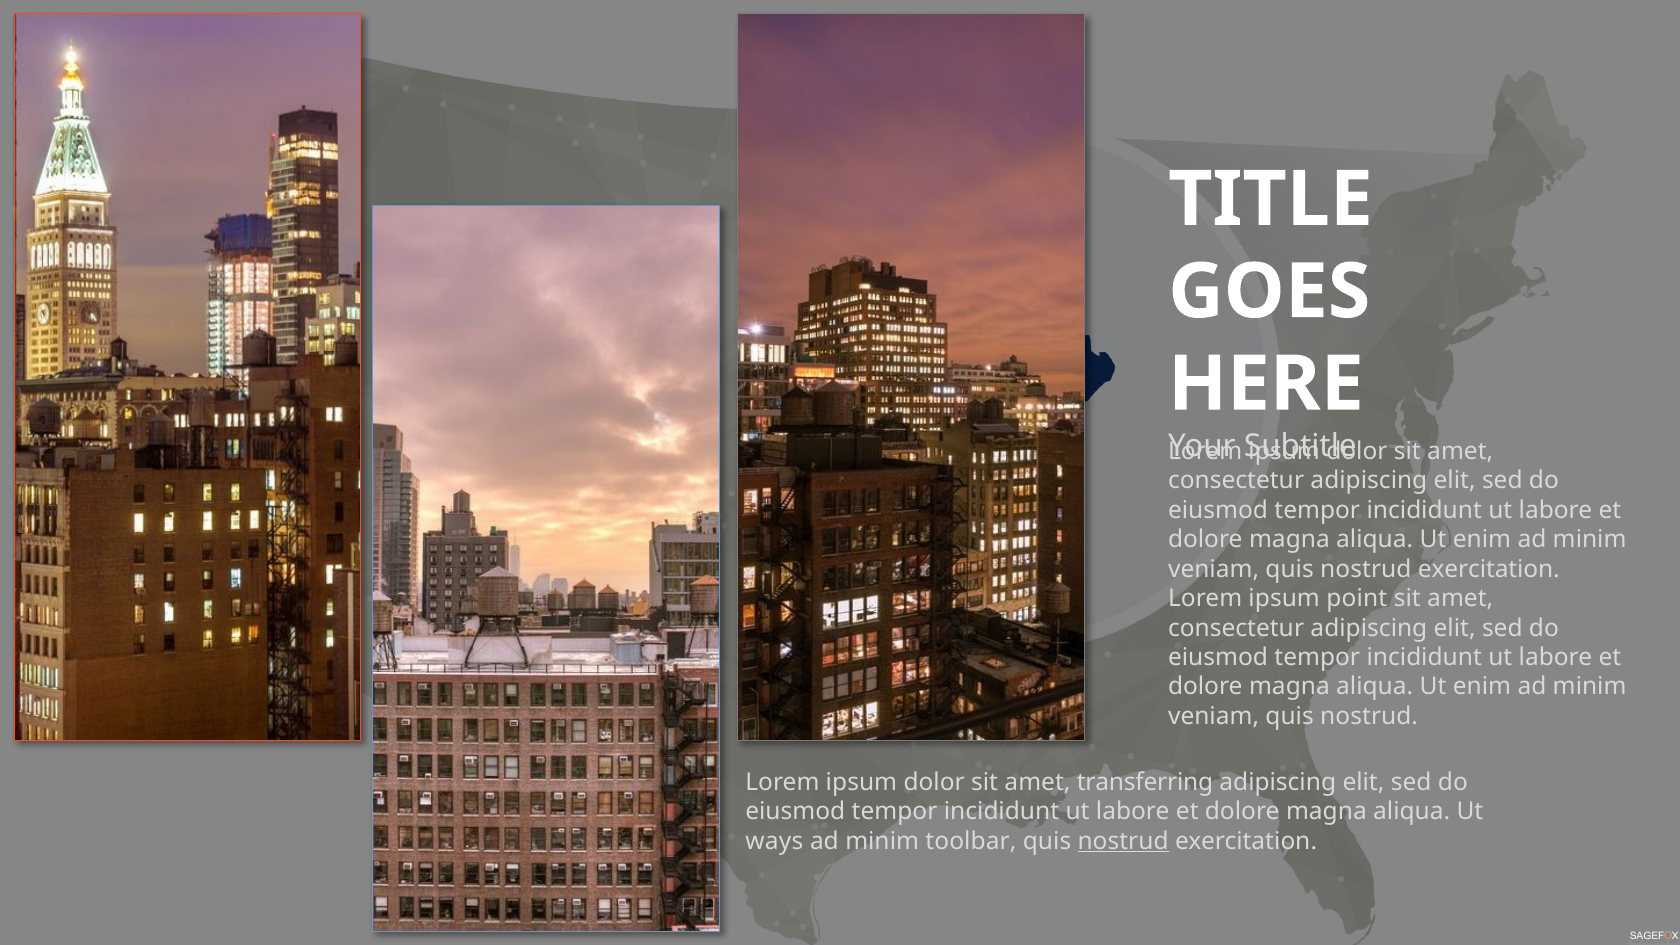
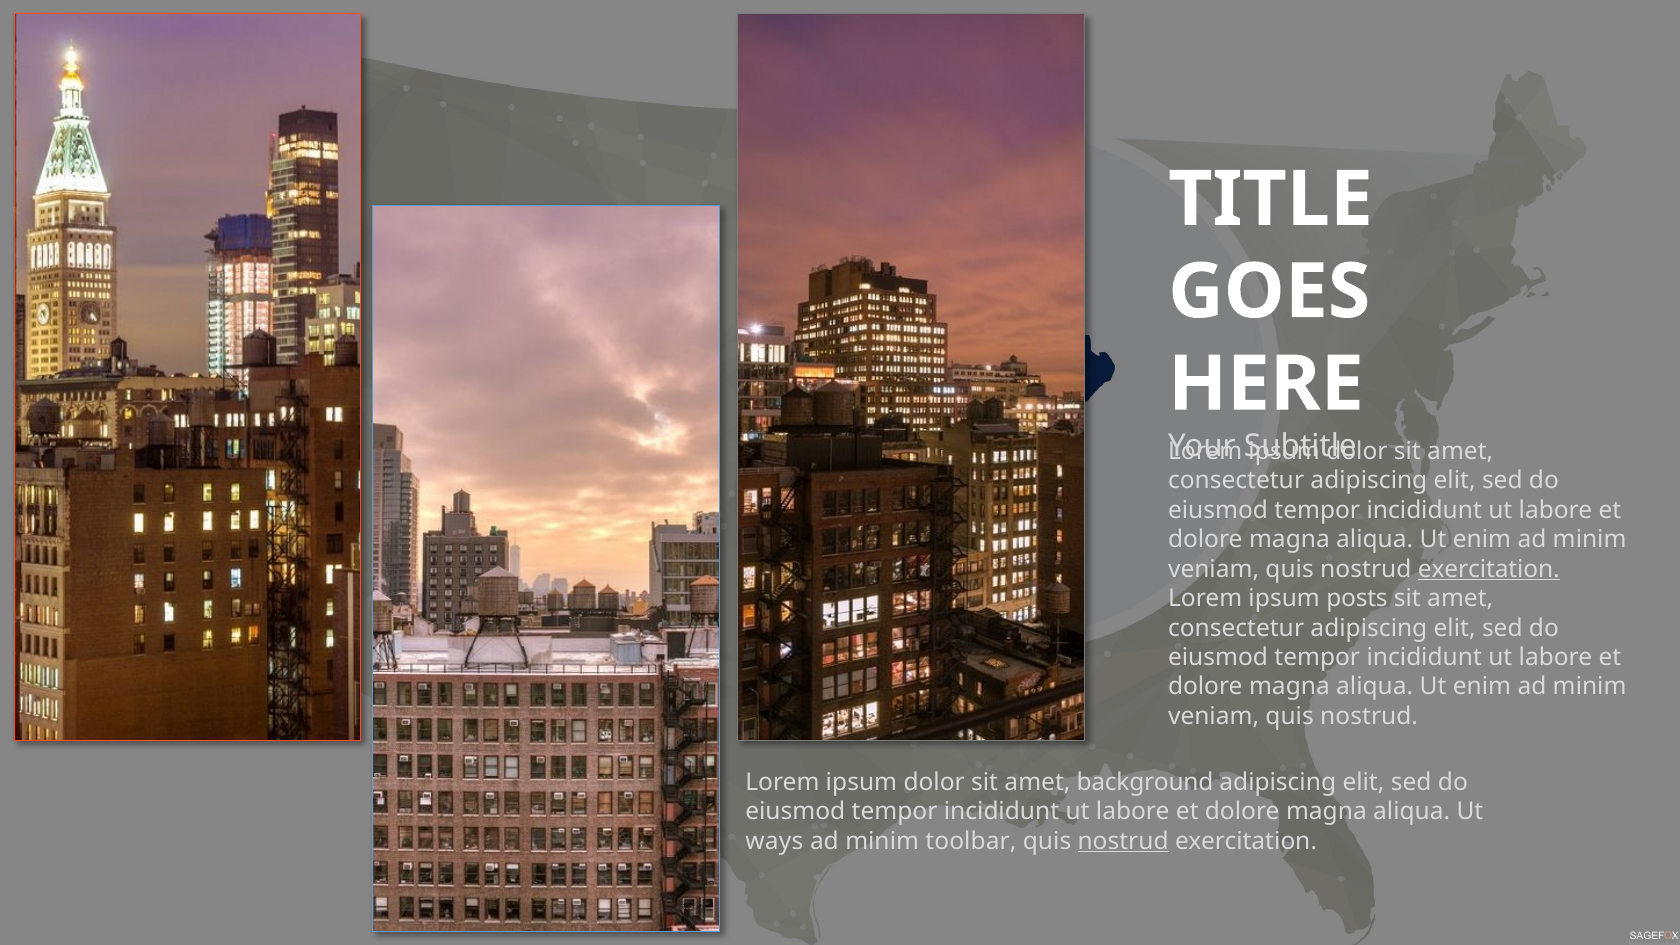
exercitation at (1489, 569) underline: none -> present
point: point -> posts
transferring: transferring -> background
